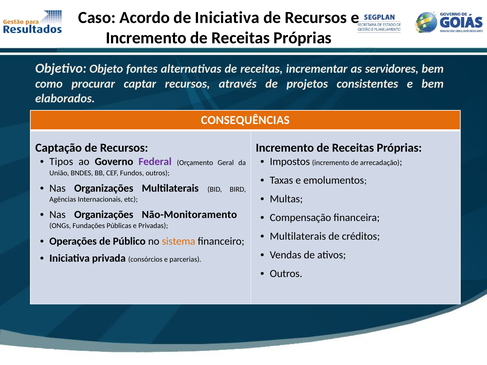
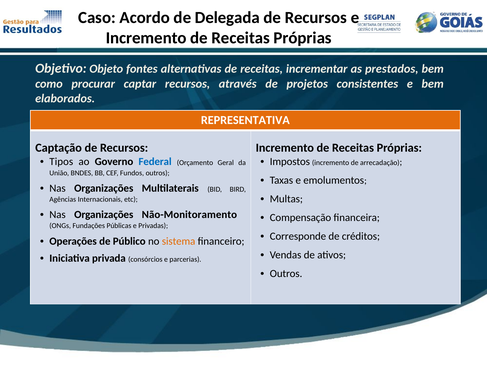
de Iniciativa: Iniciativa -> Delegada
servidores: servidores -> prestados
CONSEQUÊNCIAS: CONSEQUÊNCIAS -> REPRESENTATIVA
Federal colour: purple -> blue
Multilaterais at (298, 236): Multilaterais -> Corresponde
